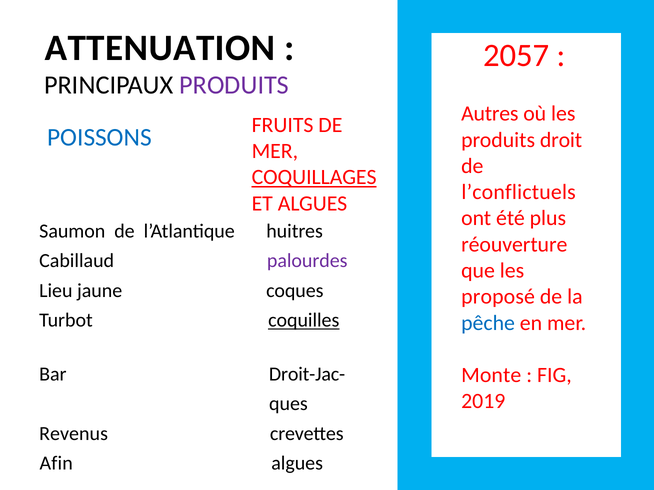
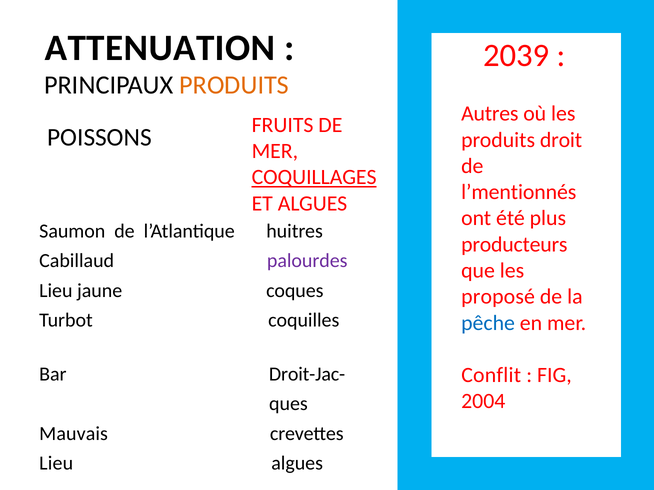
2057: 2057 -> 2039
PRODUITS at (234, 85) colour: purple -> orange
POISSONS colour: blue -> black
l’conflictuels: l’conflictuels -> l’mentionnés
réouverture: réouverture -> producteurs
coquilles underline: present -> none
Monte: Monte -> Conflit
2019: 2019 -> 2004
Revenus: Revenus -> Mauvais
Afin at (56, 464): Afin -> Lieu
